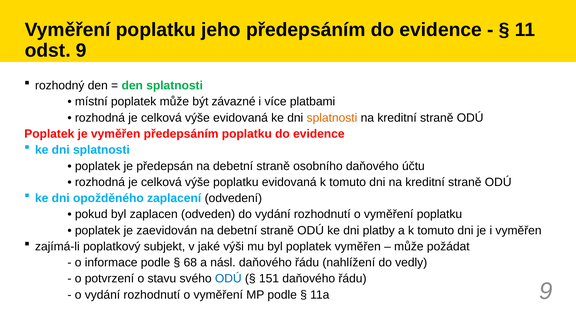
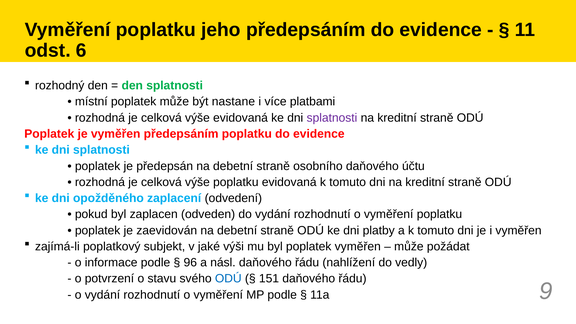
odst 9: 9 -> 6
závazné: závazné -> nastane
splatnosti at (332, 118) colour: orange -> purple
68: 68 -> 96
